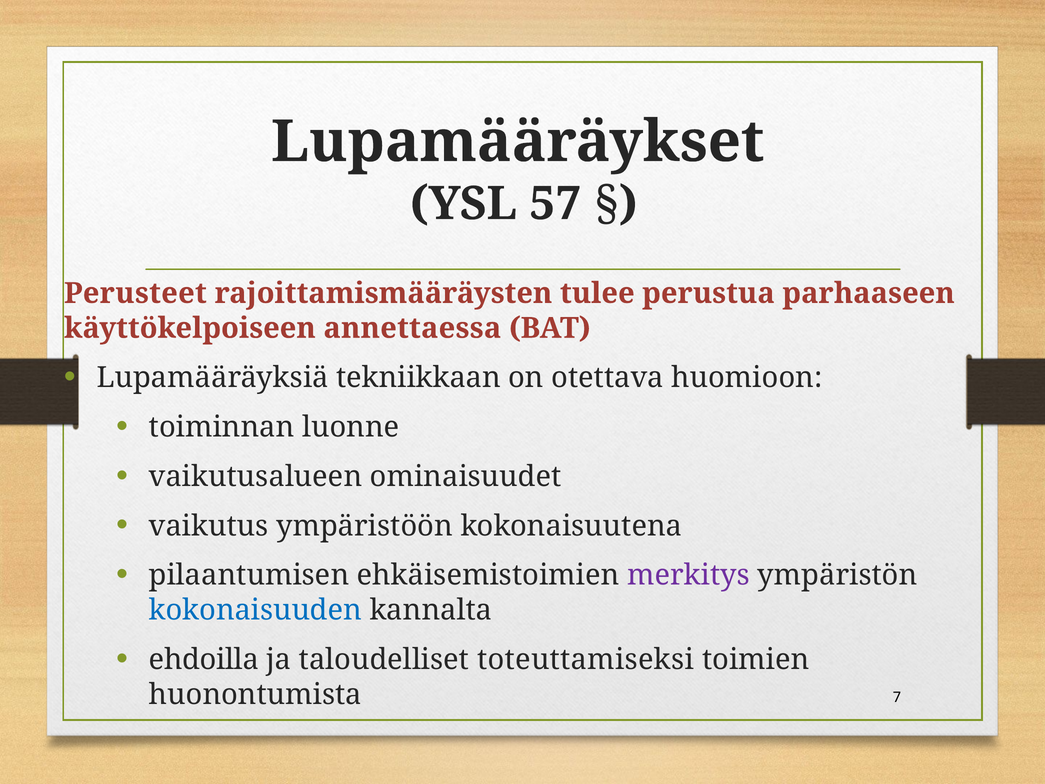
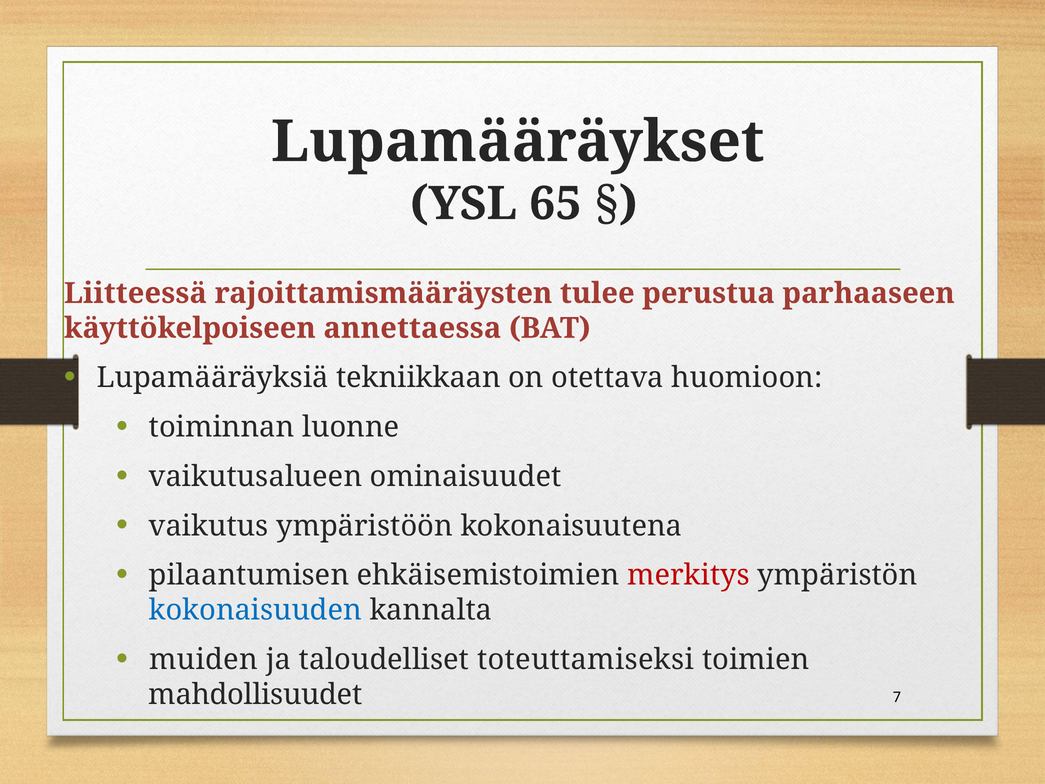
57: 57 -> 65
Perusteet: Perusteet -> Liitteessä
merkitys colour: purple -> red
ehdoilla: ehdoilla -> muiden
huonontumista: huonontumista -> mahdollisuudet
